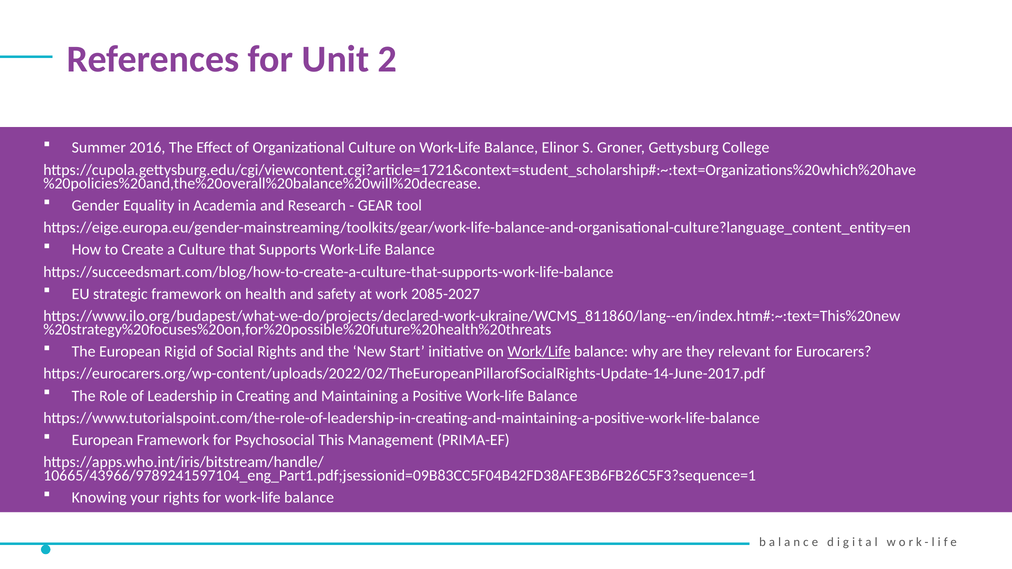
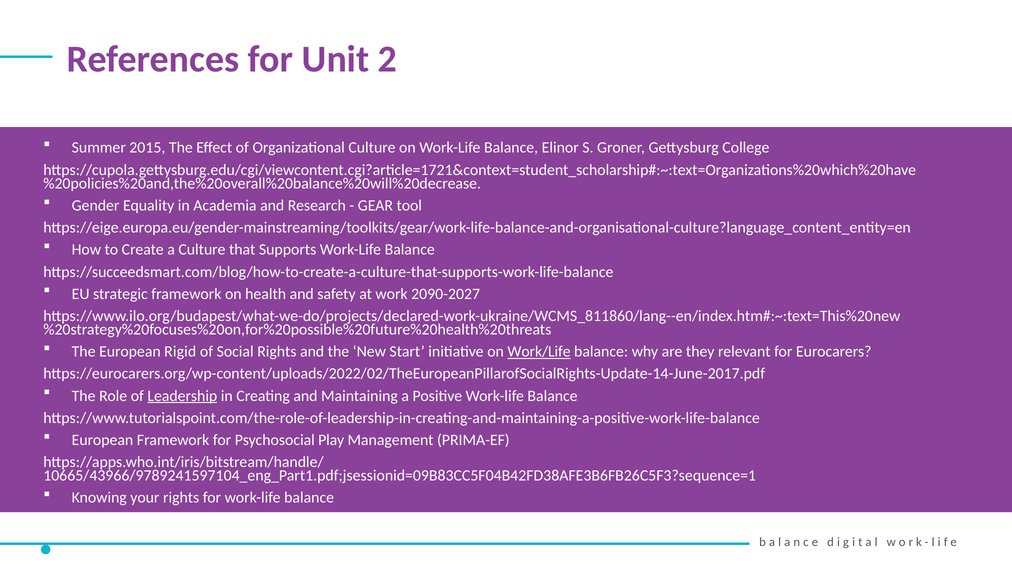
2016: 2016 -> 2015
2085-2027: 2085-2027 -> 2090-2027
Leadership underline: none -> present
This: This -> Play
